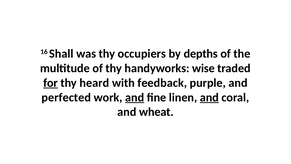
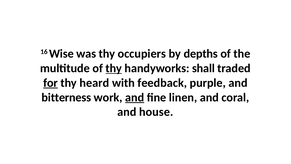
Shall: Shall -> Wise
thy at (114, 68) underline: none -> present
wise: wise -> shall
perfected: perfected -> bitterness
and at (209, 97) underline: present -> none
wheat: wheat -> house
